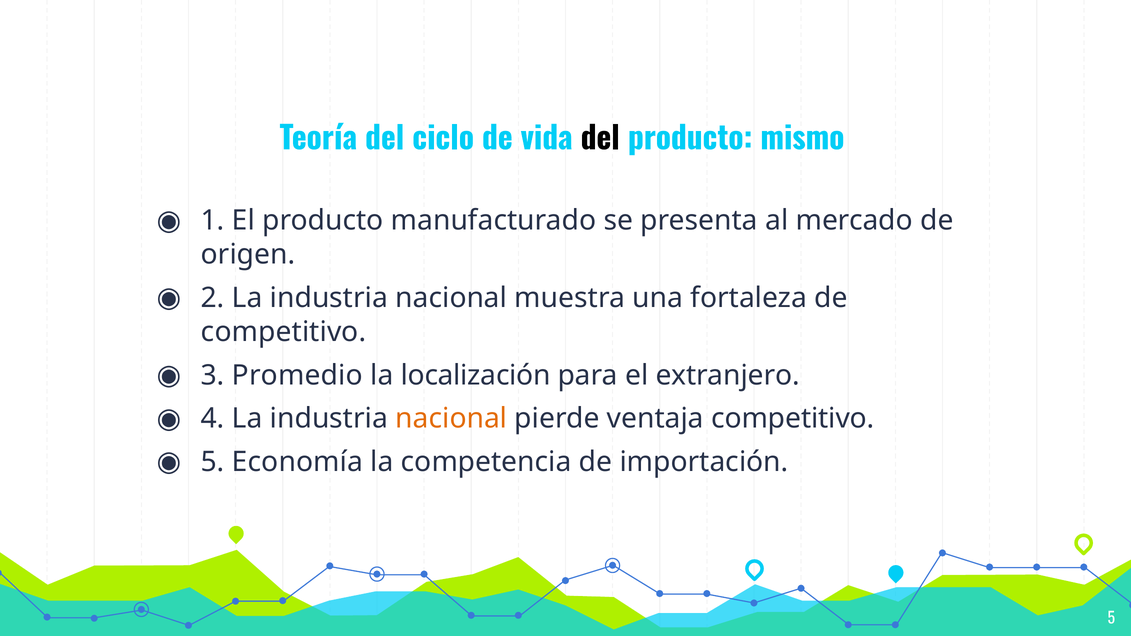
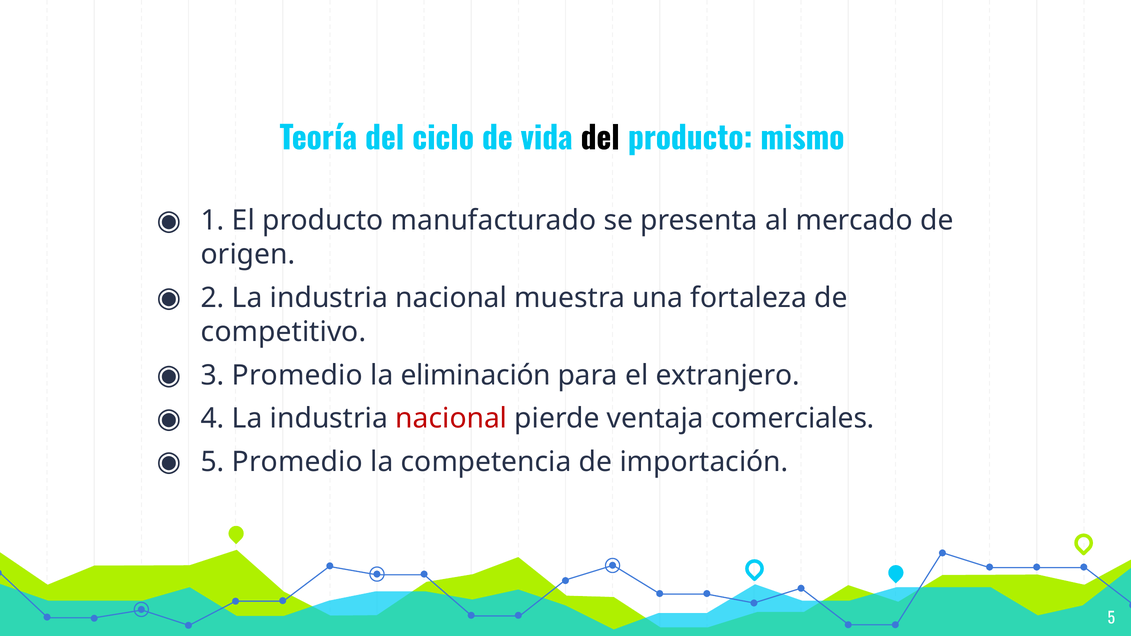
localización: localización -> eliminación
nacional at (451, 419) colour: orange -> red
ventaja competitivo: competitivo -> comerciales
5 Economía: Economía -> Promedio
